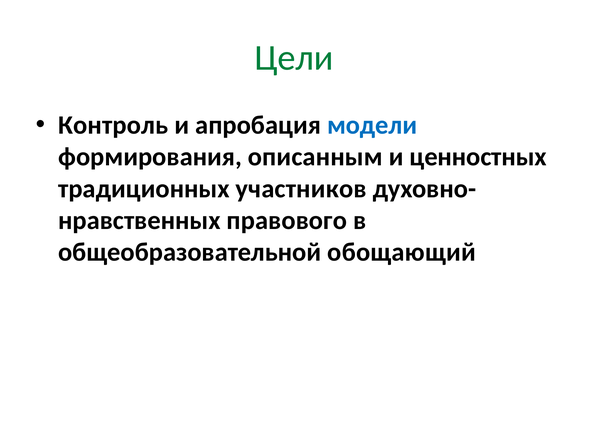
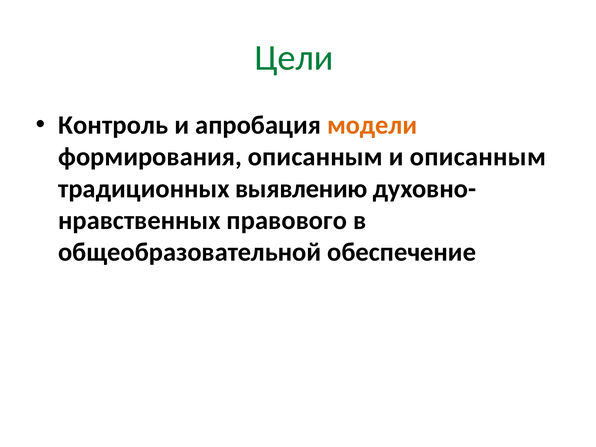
модели colour: blue -> orange
и ценностных: ценностных -> описанным
участников: участников -> выявлению
обощающий: обощающий -> обеспечение
